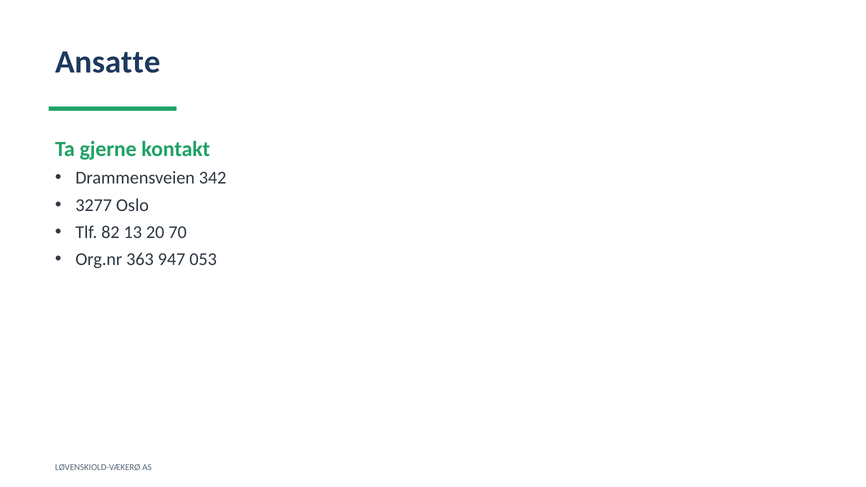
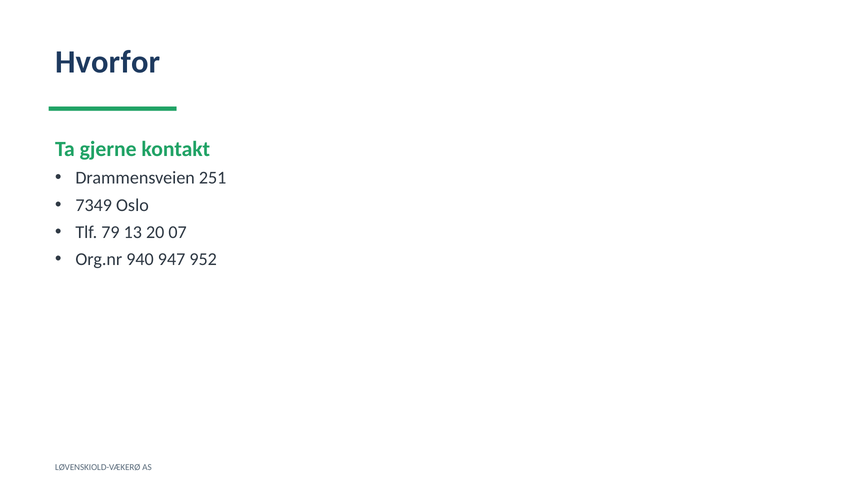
Ansatte: Ansatte -> Hvorfor
342: 342 -> 251
3277: 3277 -> 7349
82: 82 -> 79
70: 70 -> 07
363: 363 -> 940
053: 053 -> 952
